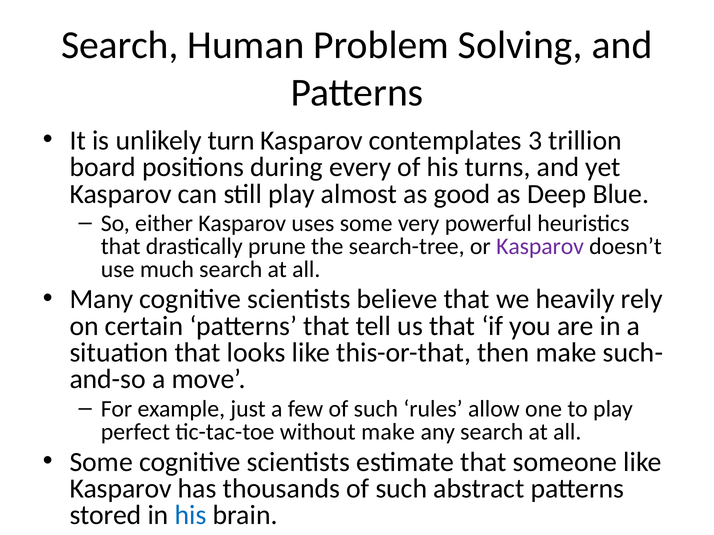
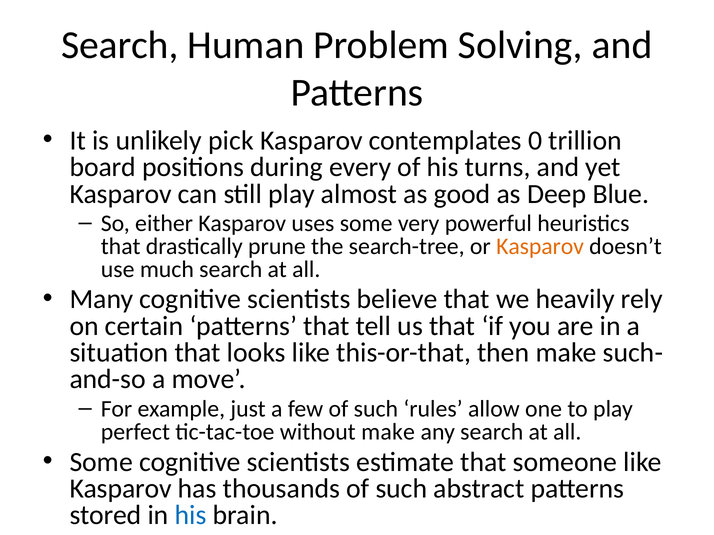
turn: turn -> pick
3: 3 -> 0
Kasparov at (540, 247) colour: purple -> orange
